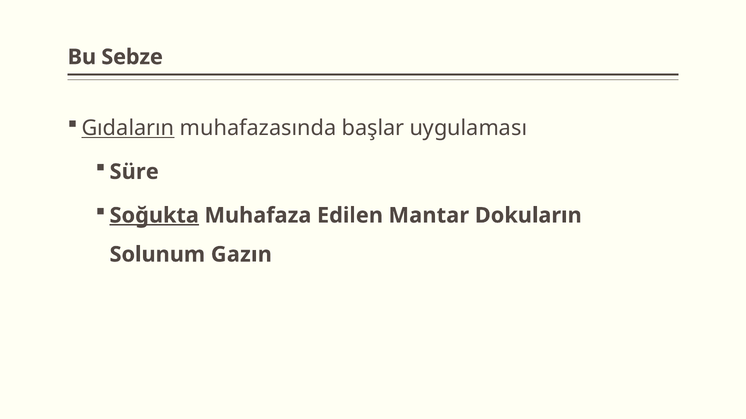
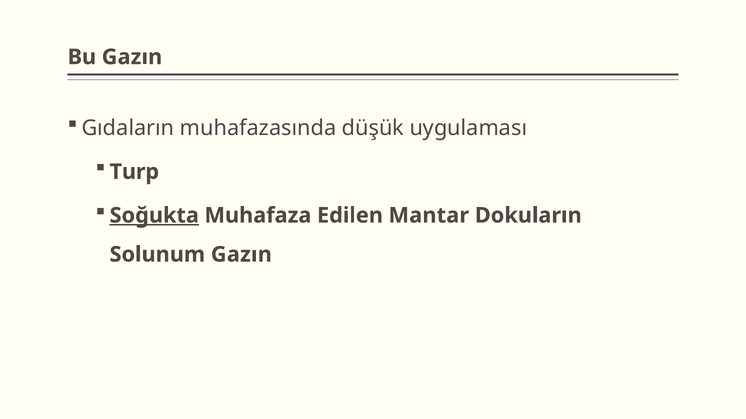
Bu Sebze: Sebze -> Gazın
Gıdaların underline: present -> none
başlar: başlar -> düşük
Süre: Süre -> Turp
